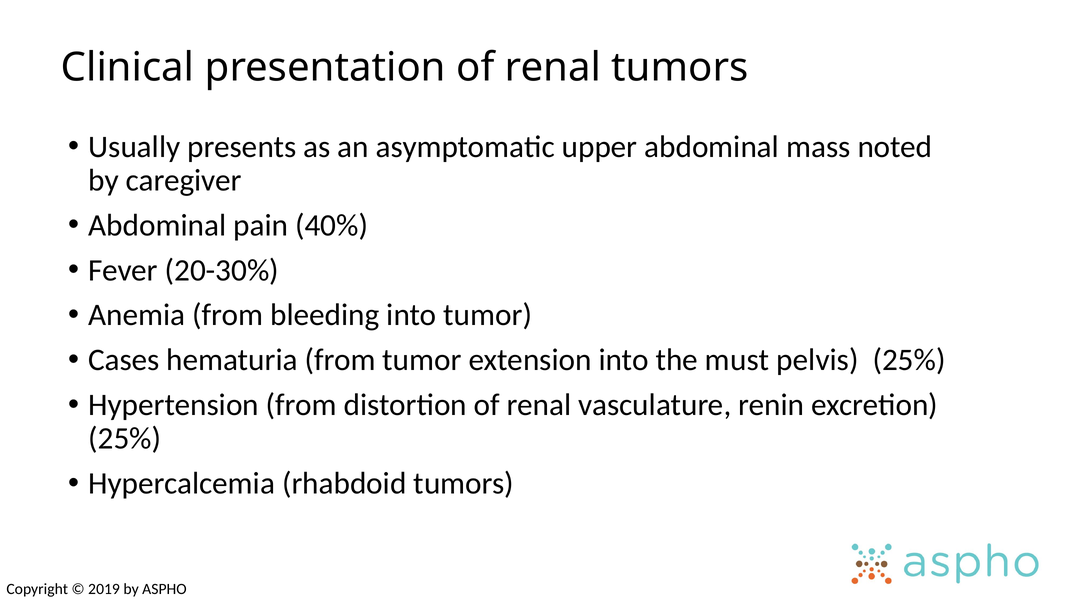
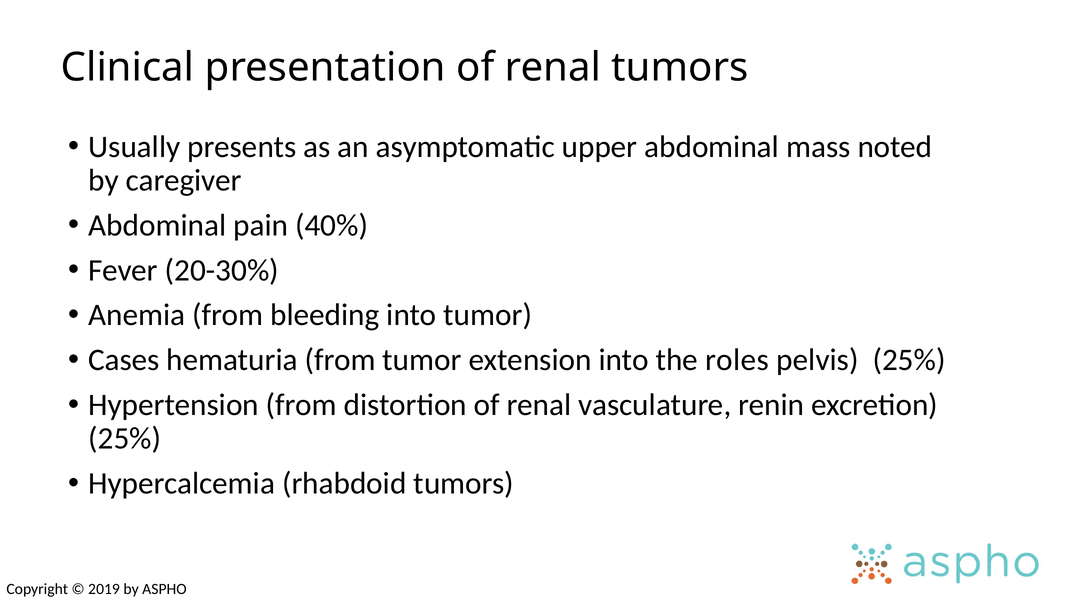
must: must -> roles
